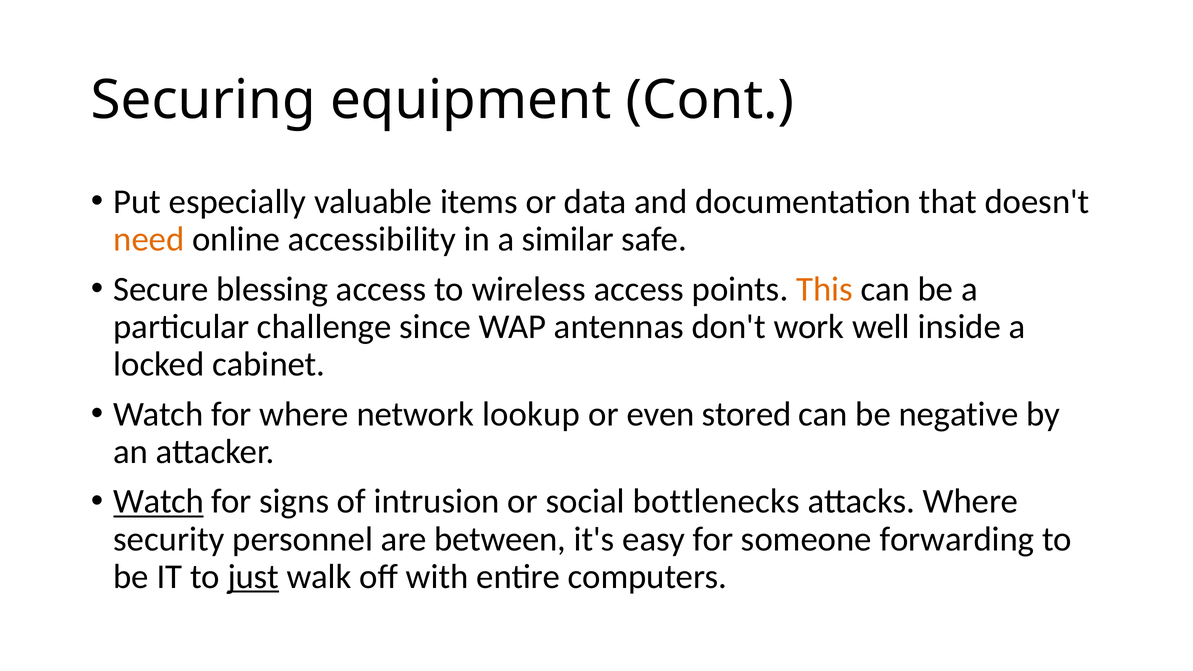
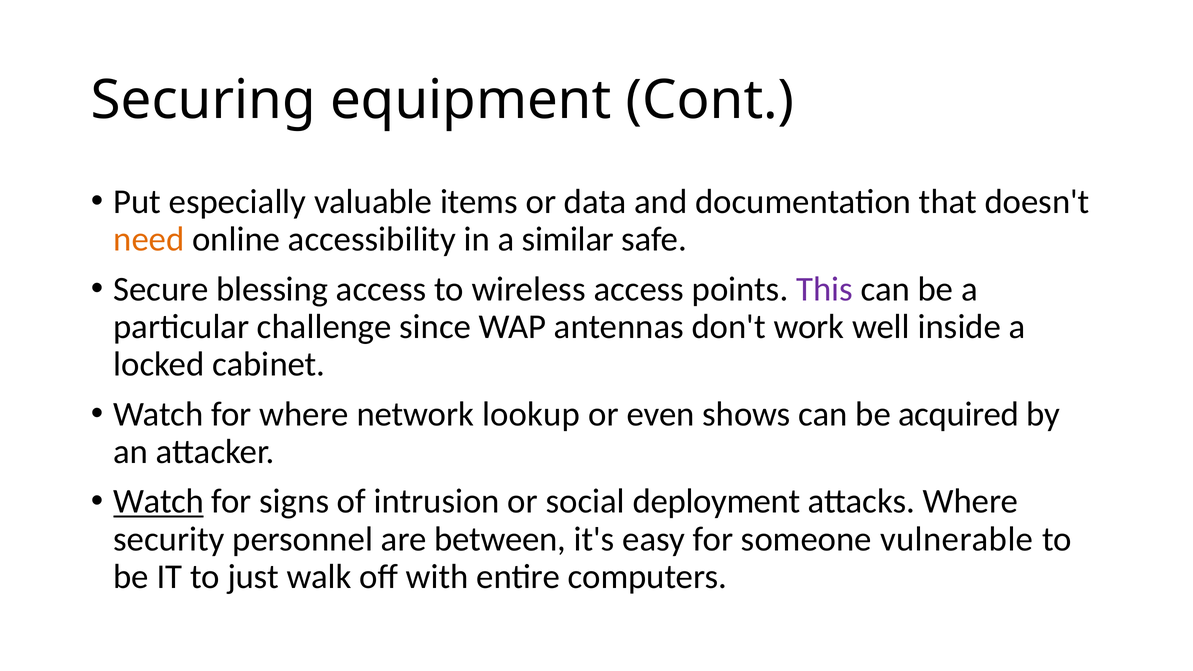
This colour: orange -> purple
stored: stored -> shows
negative: negative -> acquired
bottlenecks: bottlenecks -> deployment
forwarding: forwarding -> vulnerable
just underline: present -> none
